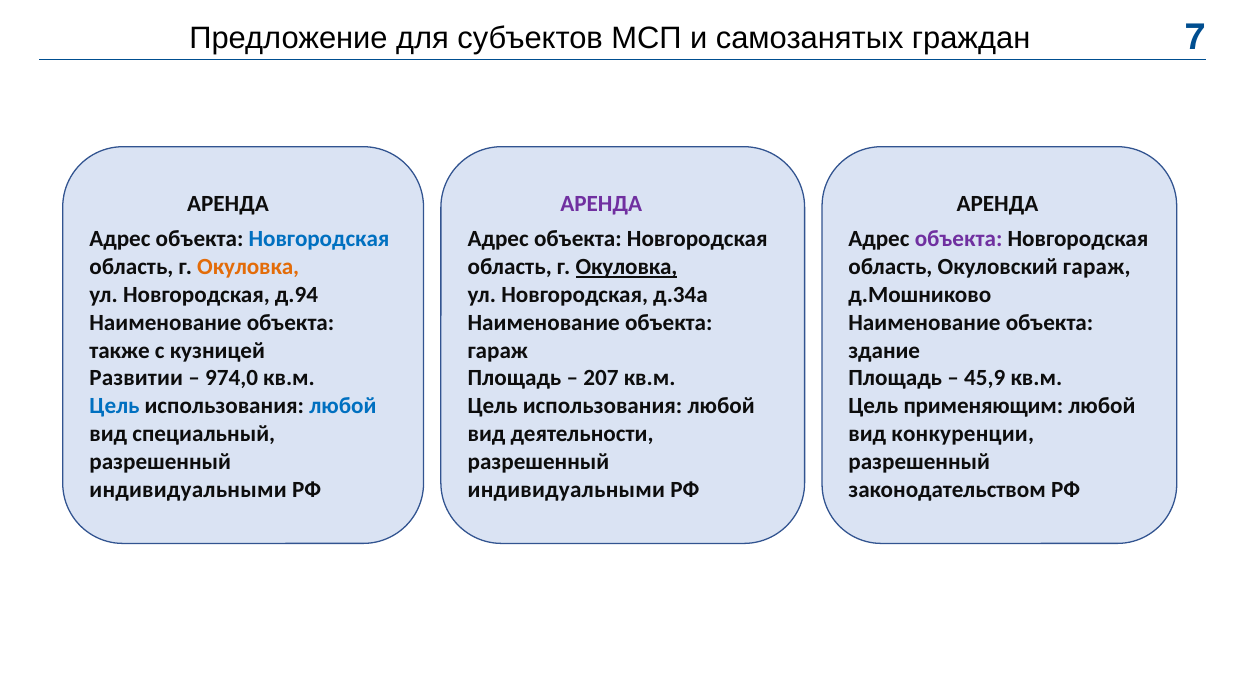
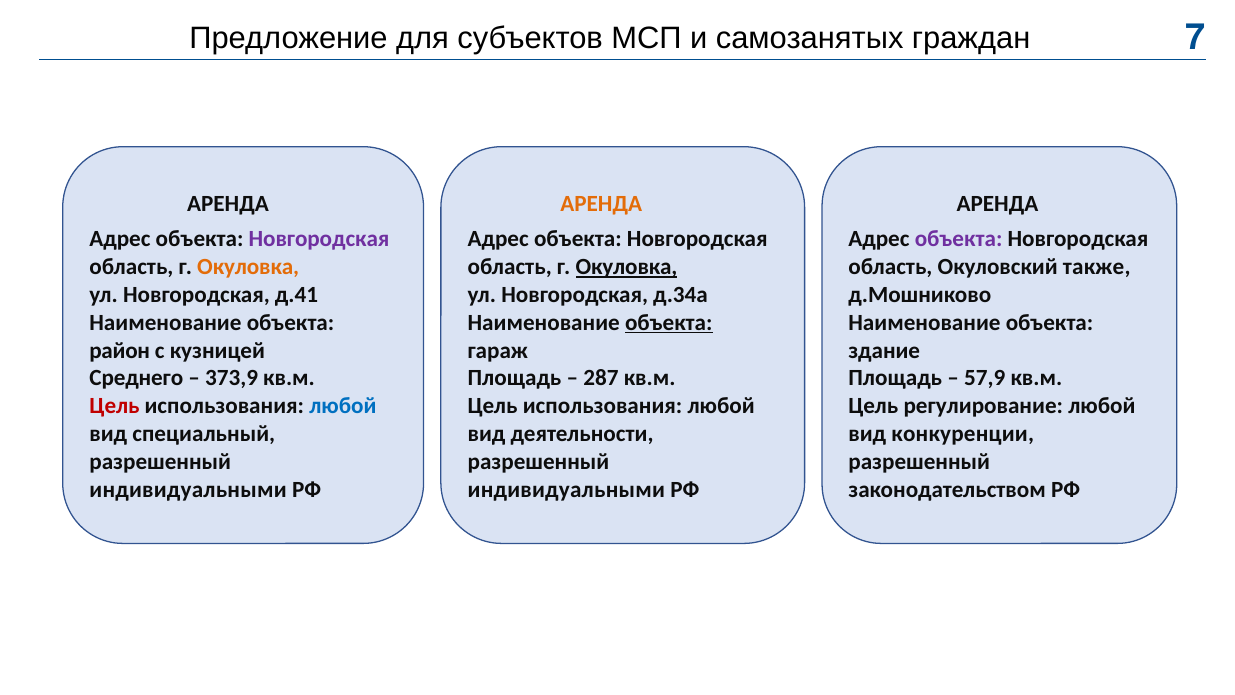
АРЕНДА at (601, 204) colour: purple -> orange
Новгородская at (319, 239) colour: blue -> purple
Окуловский гараж: гараж -> также
д.94: д.94 -> д.41
объекта at (669, 323) underline: none -> present
также: также -> район
Развитии: Развитии -> Среднего
974,0: 974,0 -> 373,9
207: 207 -> 287
45,9: 45,9 -> 57,9
Цель at (114, 406) colour: blue -> red
применяющим: применяющим -> регулирование
